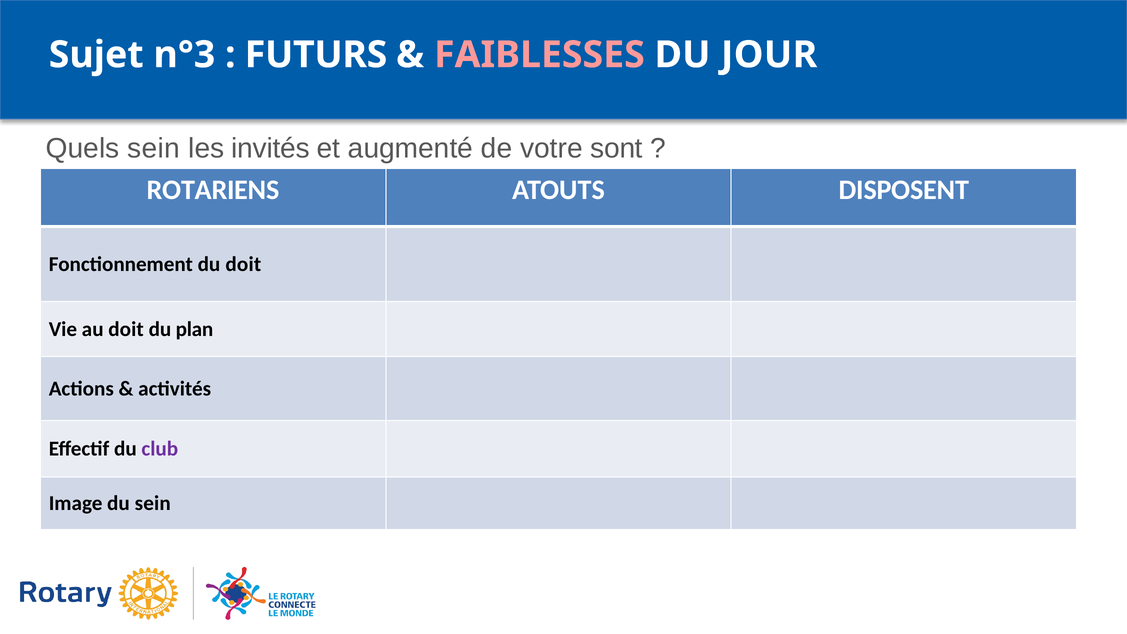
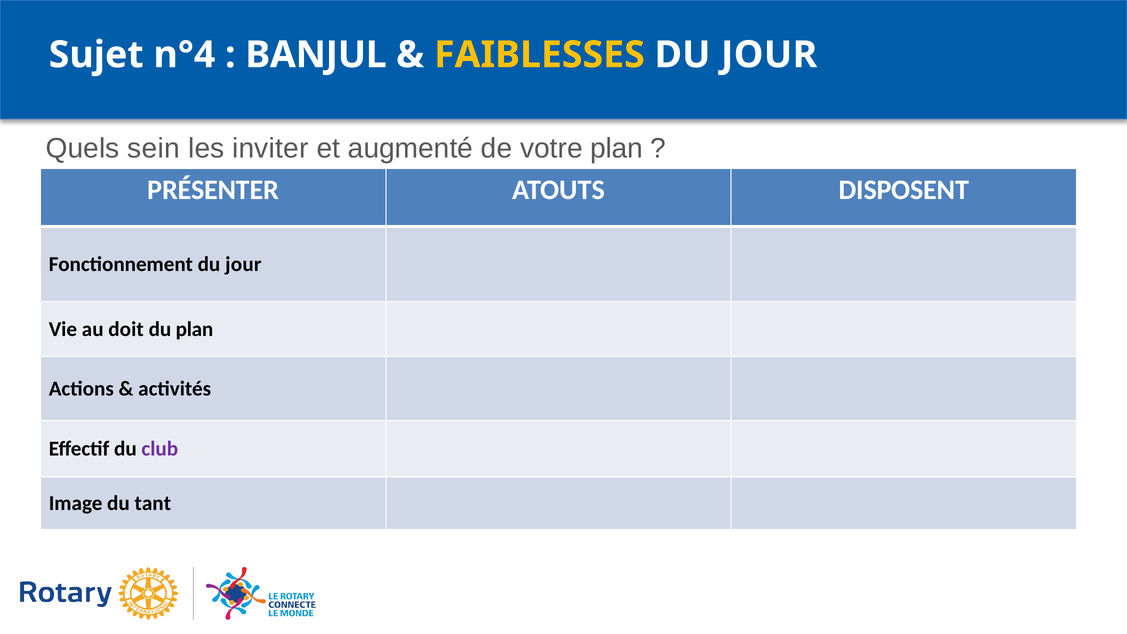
n°3: n°3 -> n°4
FUTURS: FUTURS -> BANJUL
FAIBLESSES colour: pink -> yellow
invités: invités -> inviter
votre sont: sont -> plan
ROTARIENS: ROTARIENS -> PRÉSENTER
Fonctionnement du doit: doit -> jour
du sein: sein -> tant
